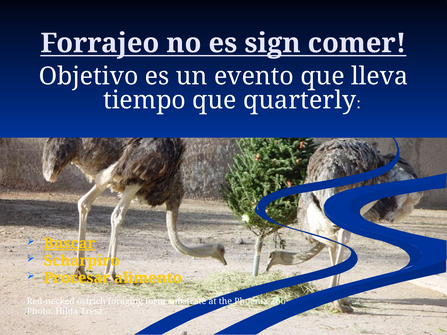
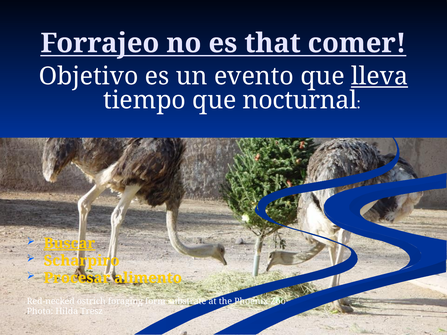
sign: sign -> that
lleva underline: none -> present
quarterly: quarterly -> nocturnal
